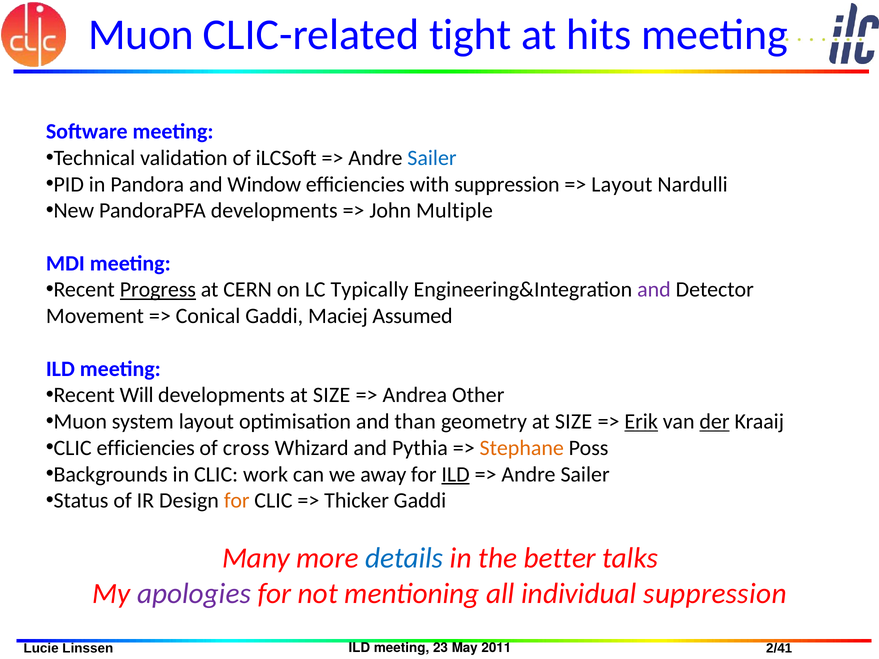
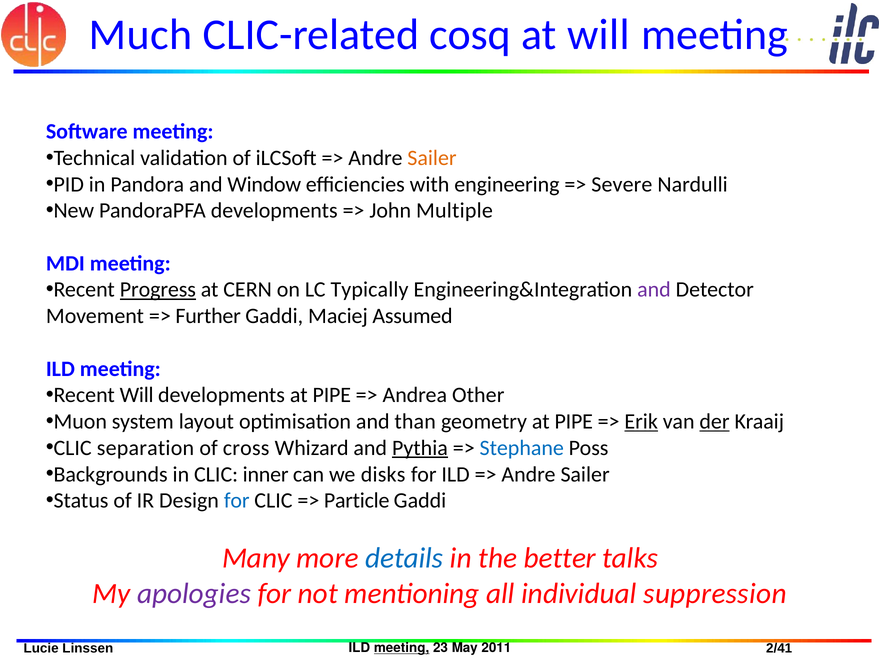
Muon at (141, 35): Muon -> Much
tight: tight -> cosq
at hits: hits -> will
Sailer at (432, 158) colour: blue -> orange
with suppression: suppression -> engineering
Layout at (622, 184): Layout -> Severe
Conical: Conical -> Further
developments at SIZE: SIZE -> PIPE
geometry at SIZE: SIZE -> PIPE
CLIC efficiencies: efficiencies -> separation
Pythia underline: none -> present
Stephane colour: orange -> blue
work: work -> inner
away: away -> disks
ILD at (456, 474) underline: present -> none
for at (237, 501) colour: orange -> blue
Thicker: Thicker -> Particle
meeting at (402, 648) underline: none -> present
